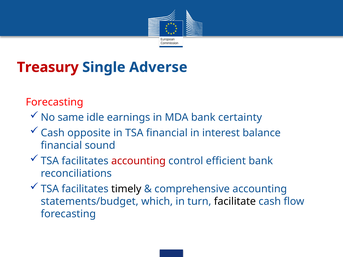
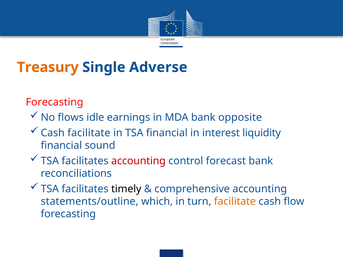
Treasury colour: red -> orange
same: same -> flows
certainty: certainty -> opposite
Cash opposite: opposite -> facilitate
balance: balance -> liquidity
efficient: efficient -> forecast
statements/budget: statements/budget -> statements/outline
facilitate at (235, 202) colour: black -> orange
